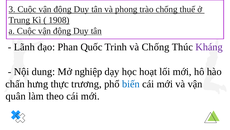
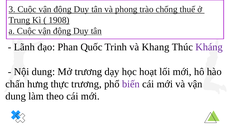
và Chống: Chống -> Khang
Mở nghiệp: nghiệp -> trương
biến colour: blue -> purple
quân at (16, 96): quân -> dung
